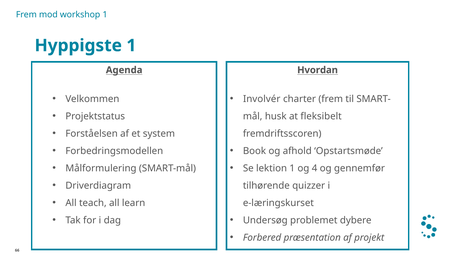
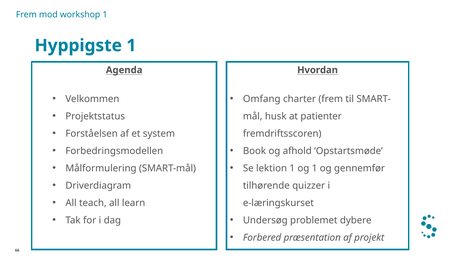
Involvér: Involvér -> Omfang
fleksibelt: fleksibelt -> patienter
og 4: 4 -> 1
